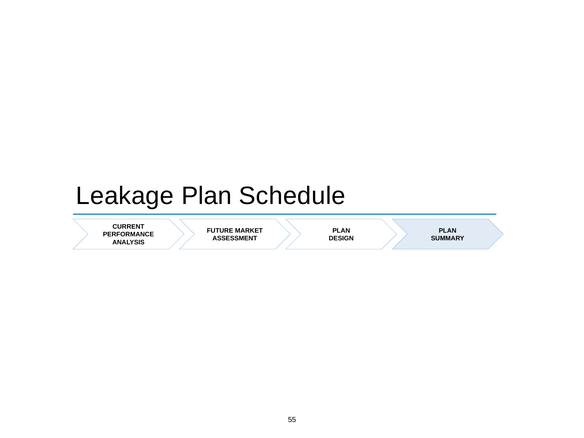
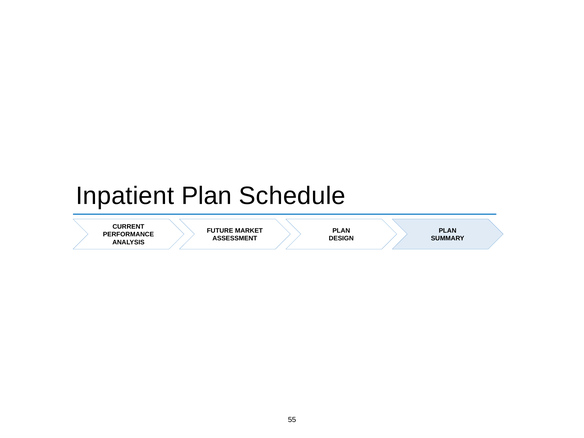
Leakage: Leakage -> Inpatient
